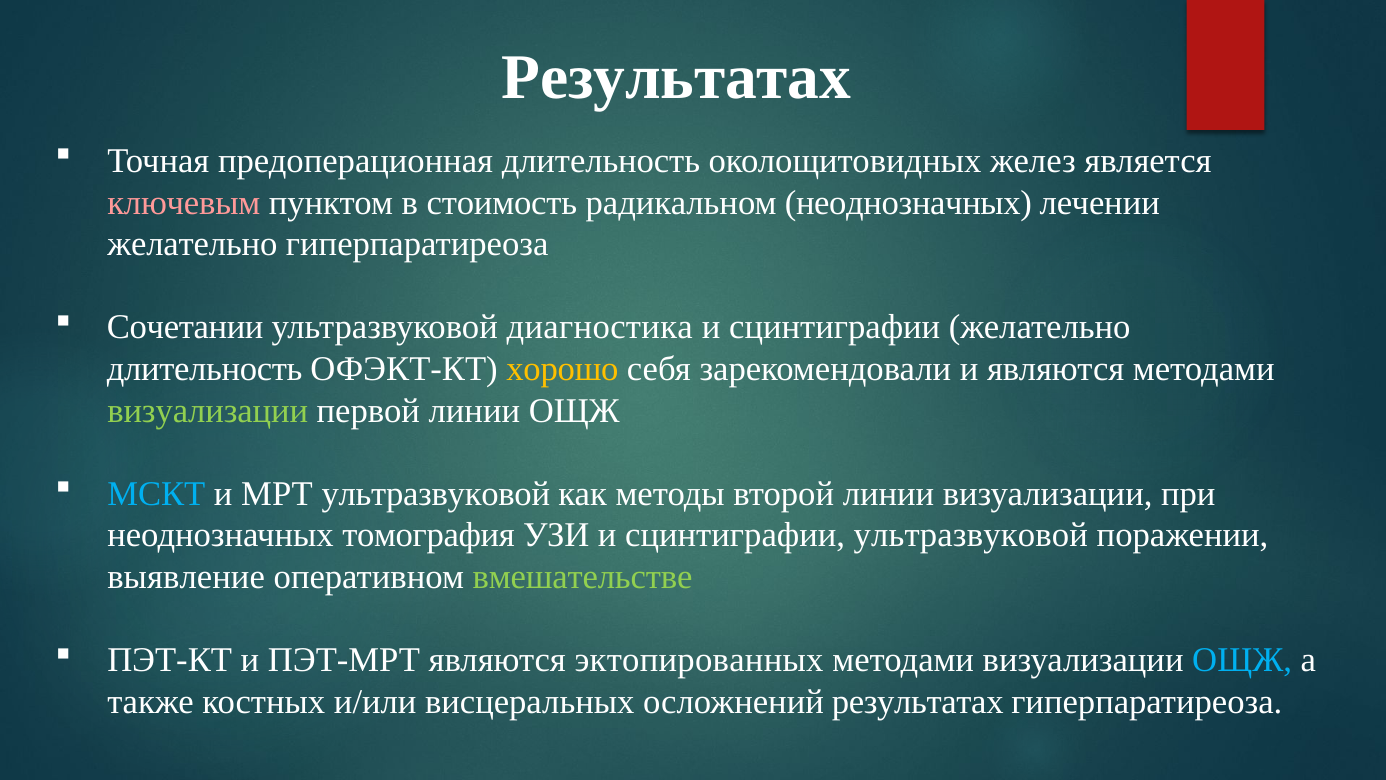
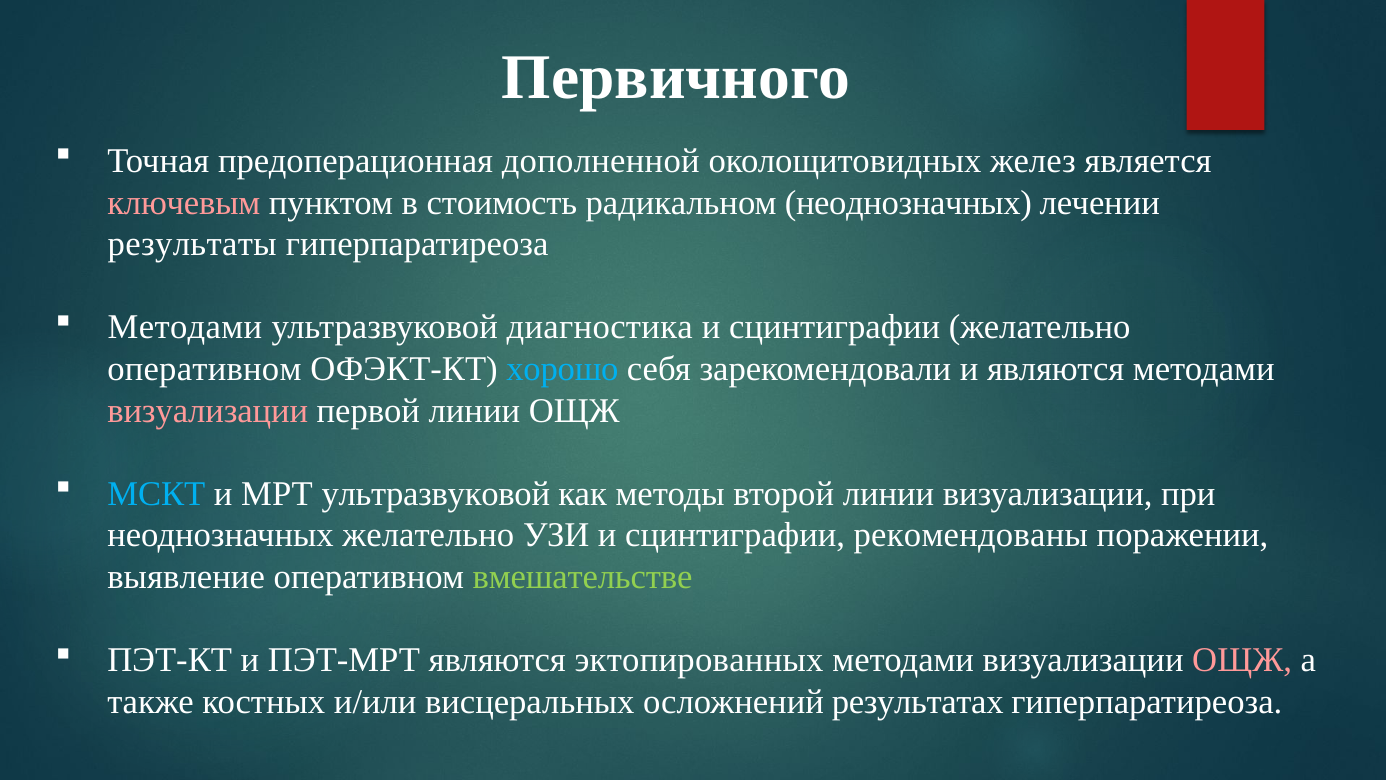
Результатах at (676, 78): Результатах -> Первичного
предоперационная длительность: длительность -> дополненной
желательно at (192, 244): желательно -> результаты
Сочетании at (185, 327): Сочетании -> Методами
длительность at (205, 369): длительность -> оперативном
хорошо colour: yellow -> light blue
визуализации at (208, 410) colour: light green -> pink
неоднозначных томография: томография -> желательно
сцинтиграфии ультразвуковой: ультразвуковой -> рекомендованы
ОЩЖ at (1242, 660) colour: light blue -> pink
